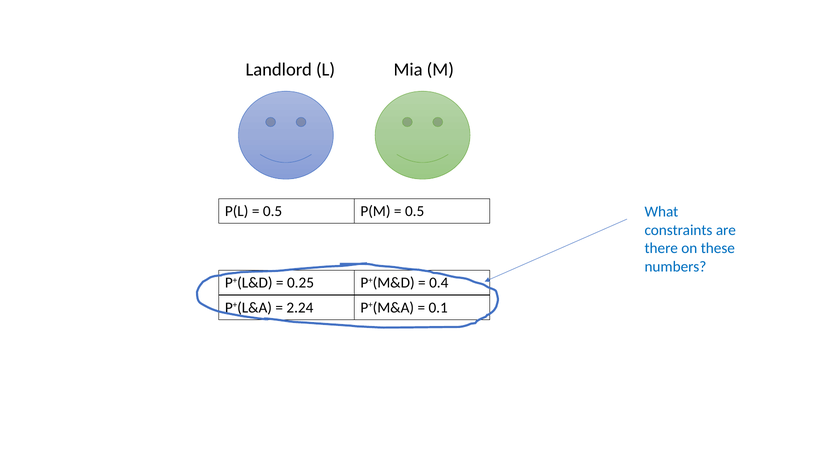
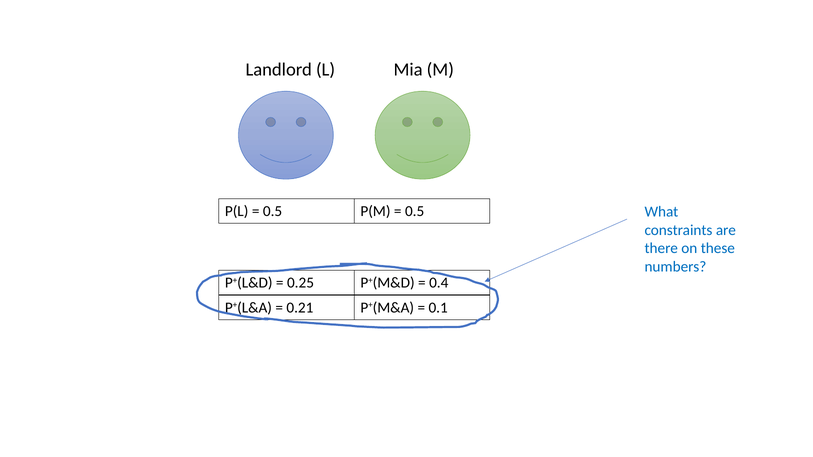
2.24: 2.24 -> 0.21
